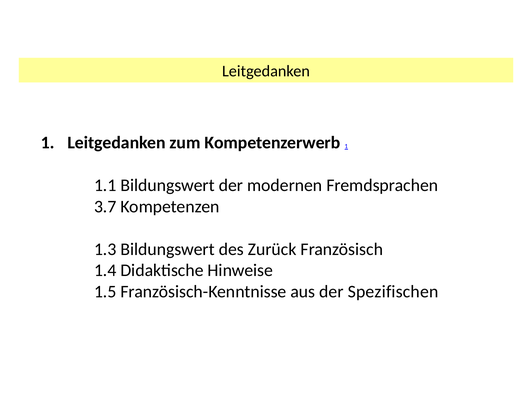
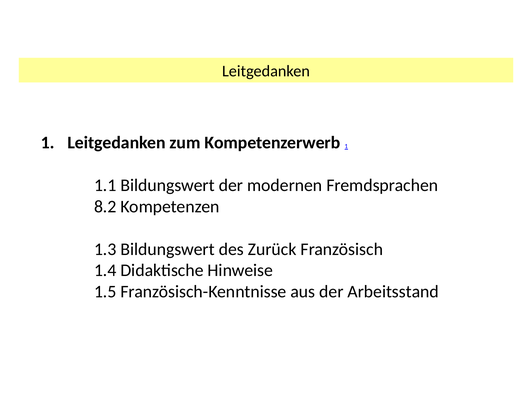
3.7: 3.7 -> 8.2
Spezifischen: Spezifischen -> Arbeitsstand
